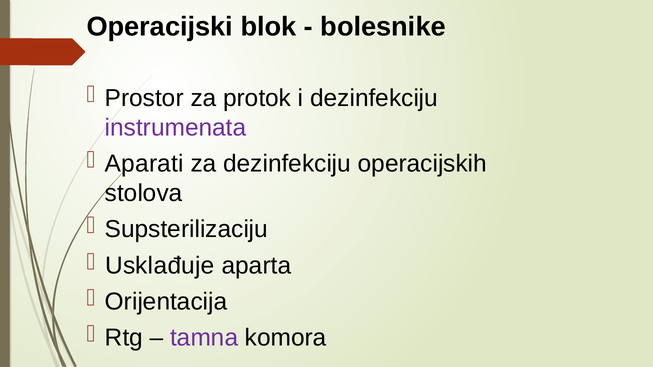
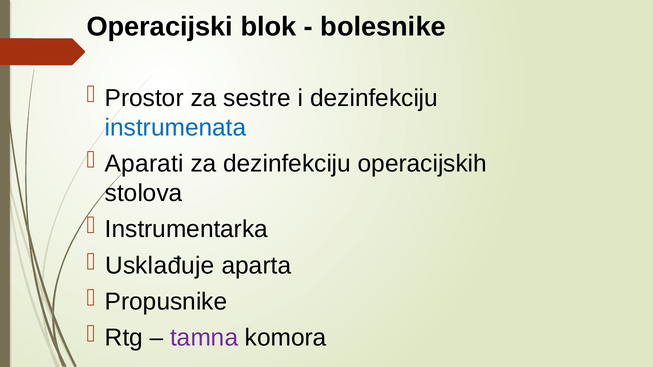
protok: protok -> sestre
instrumenata colour: purple -> blue
Supsterilizaciju: Supsterilizaciju -> Instrumentarka
Orijentacija: Orijentacija -> Propusnike
